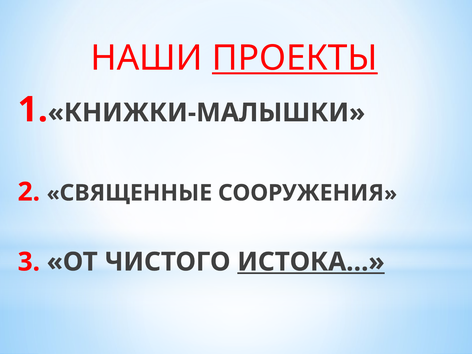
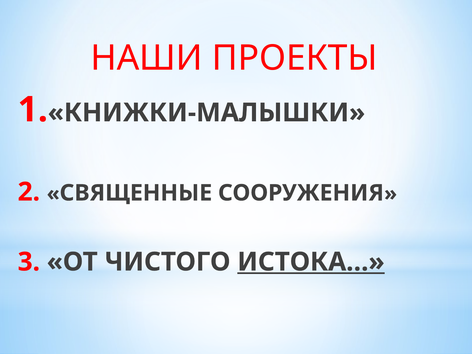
ПРОЕКТЫ underline: present -> none
